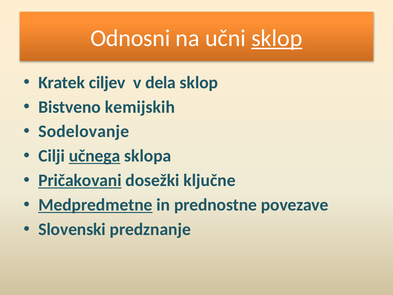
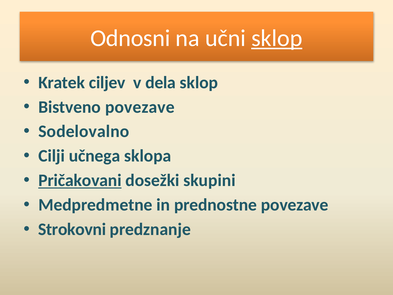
Bistveno kemijskih: kemijskih -> povezave
Sodelovanje: Sodelovanje -> Sodelovalno
učnega underline: present -> none
ključne: ključne -> skupini
Medpredmetne underline: present -> none
Slovenski: Slovenski -> Strokovni
